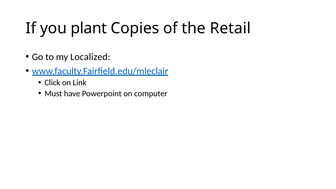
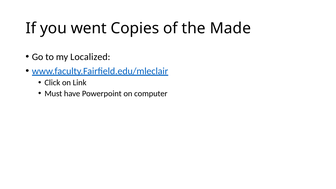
plant: plant -> went
Retail: Retail -> Made
